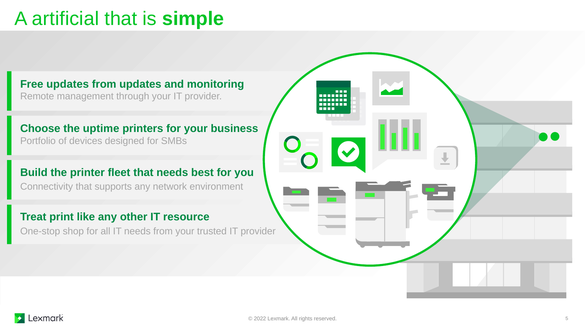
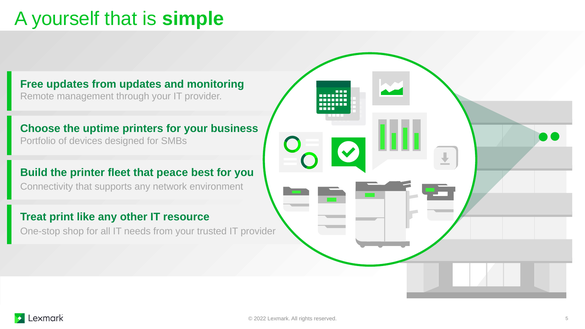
artificial: artificial -> yourself
that needs: needs -> peace
